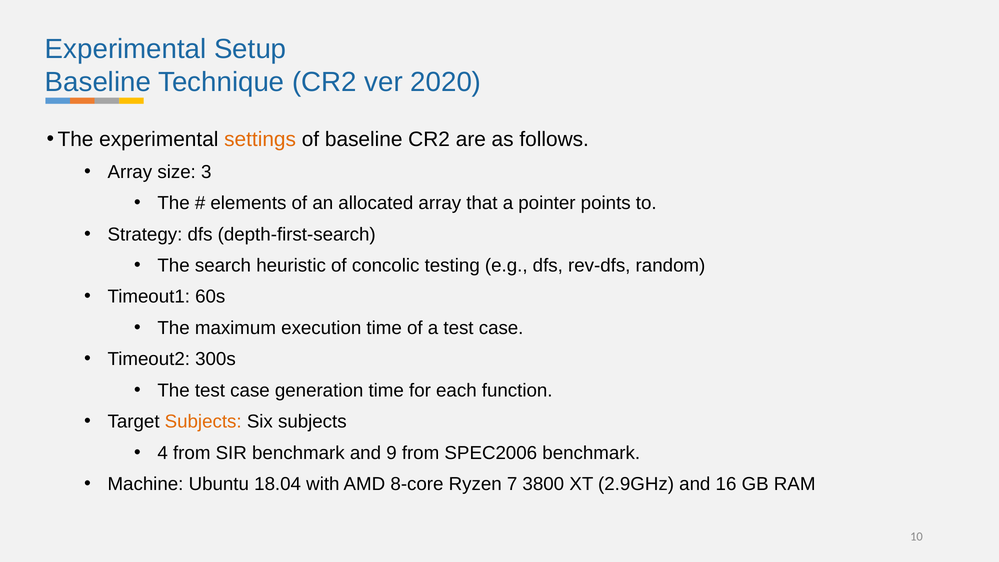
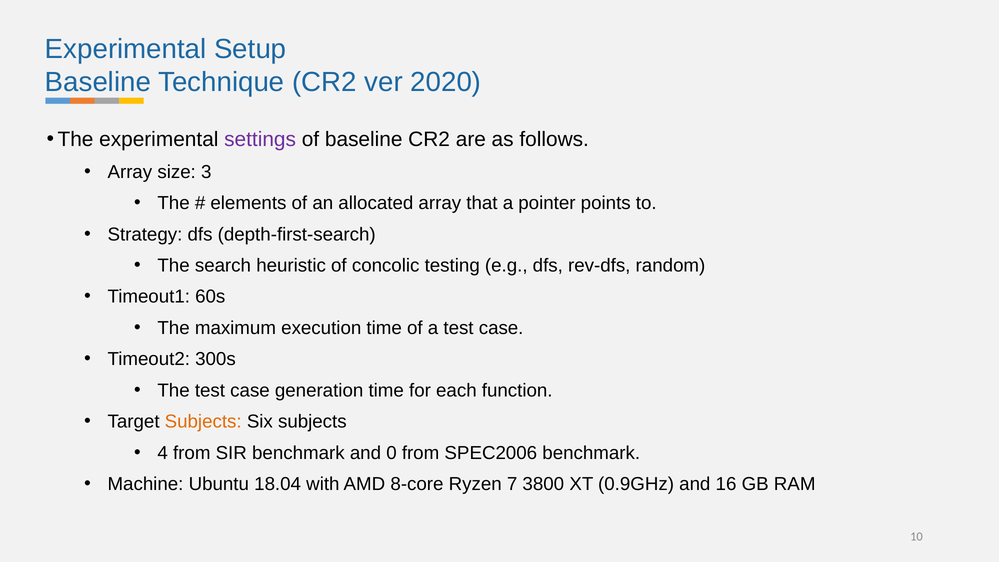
settings colour: orange -> purple
9: 9 -> 0
2.9GHz: 2.9GHz -> 0.9GHz
